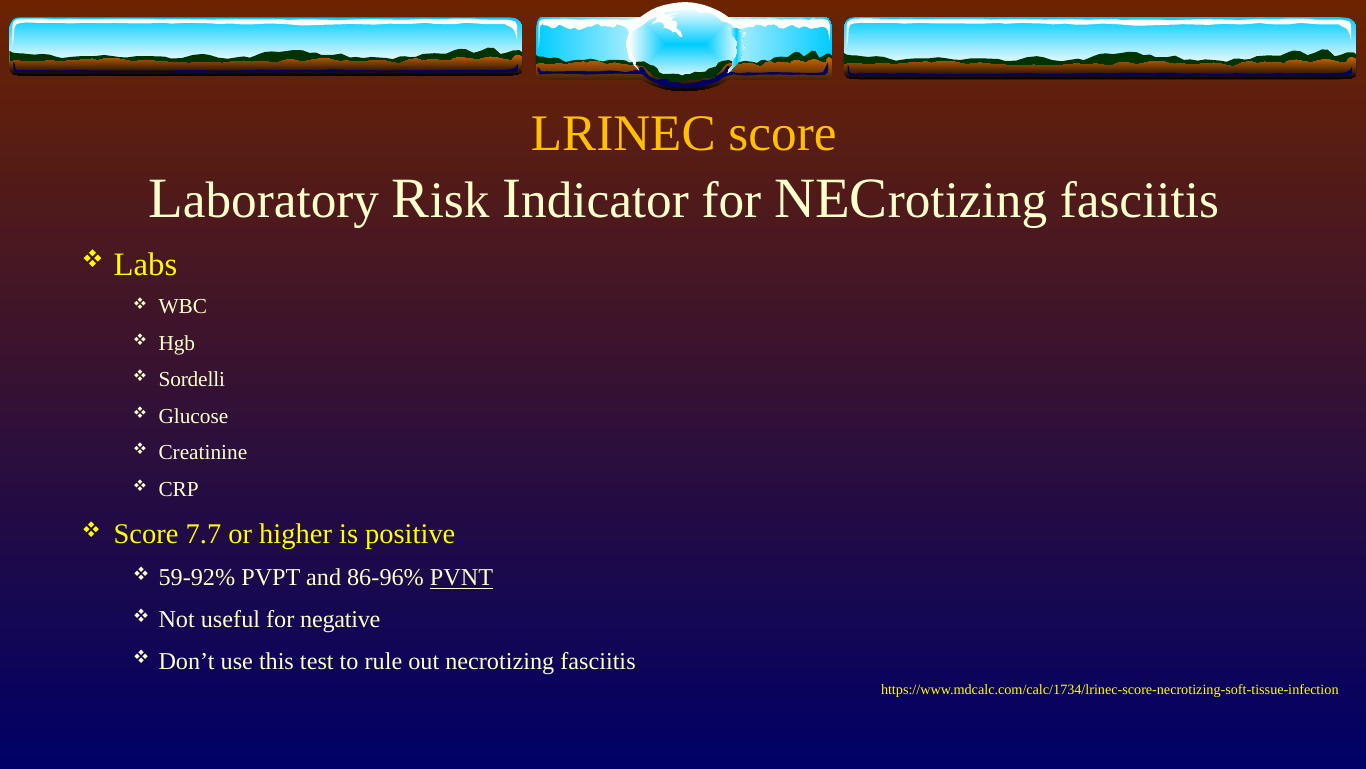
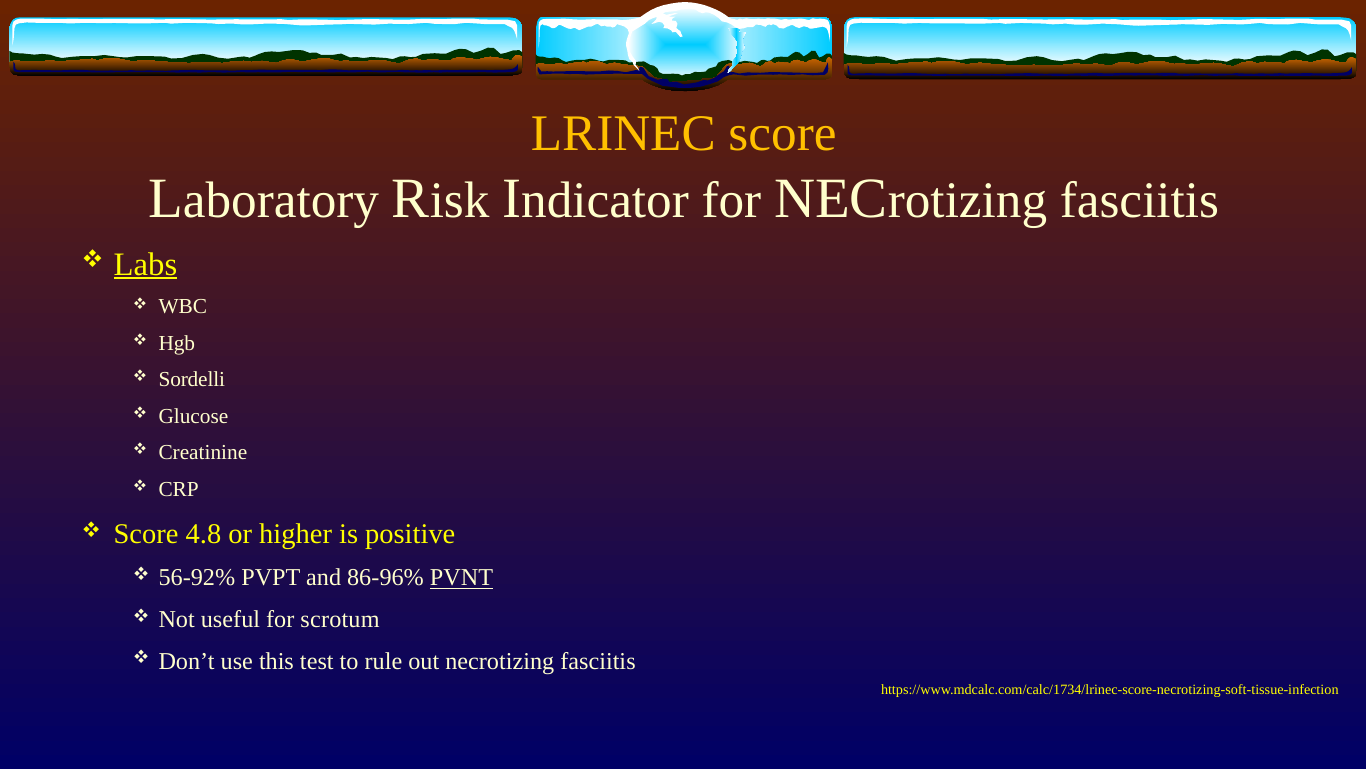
Labs underline: none -> present
7.7: 7.7 -> 4.8
59-92%: 59-92% -> 56-92%
negative: negative -> scrotum
